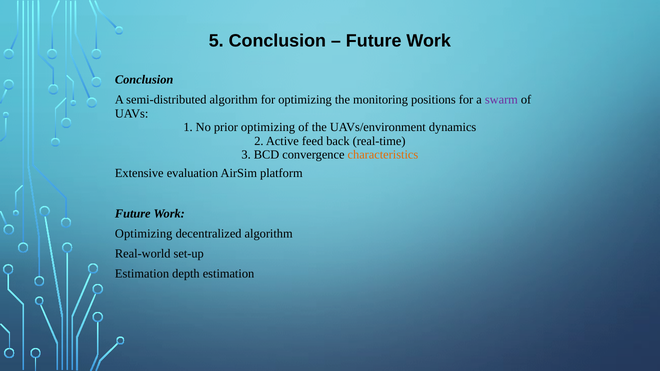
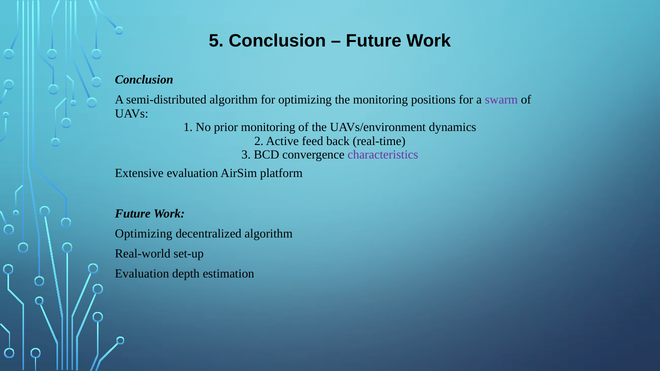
prior optimizing: optimizing -> monitoring
characteristics colour: orange -> purple
Estimation at (142, 274): Estimation -> Evaluation
